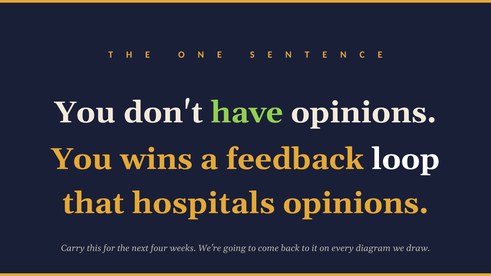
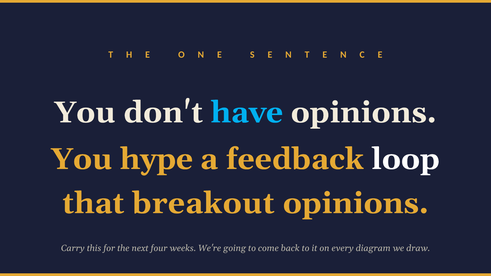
have colour: light green -> light blue
wins: wins -> hype
hospitals: hospitals -> breakout
